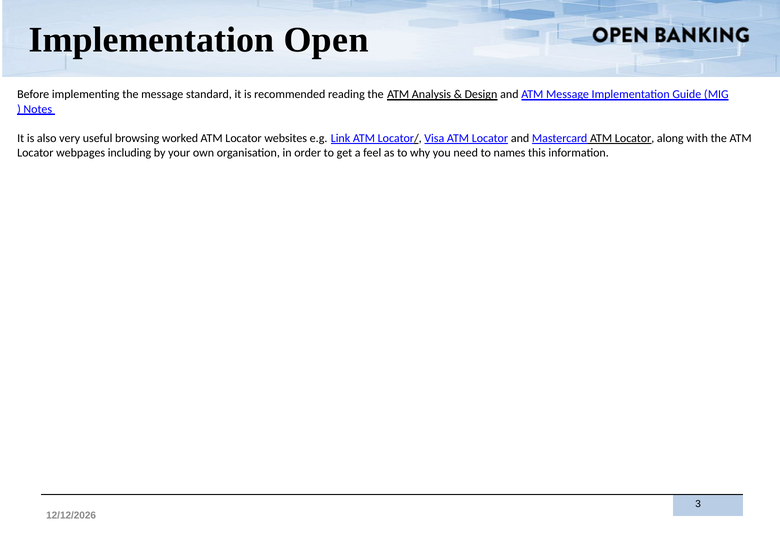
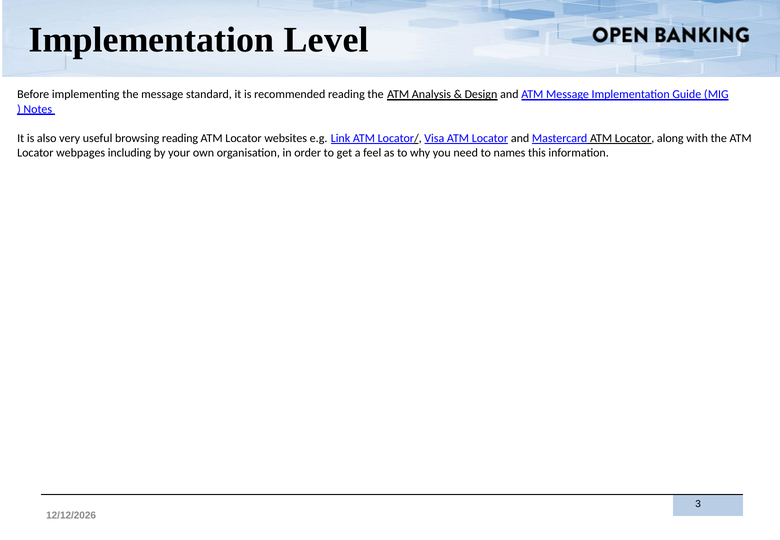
Open: Open -> Level
browsing worked: worked -> reading
